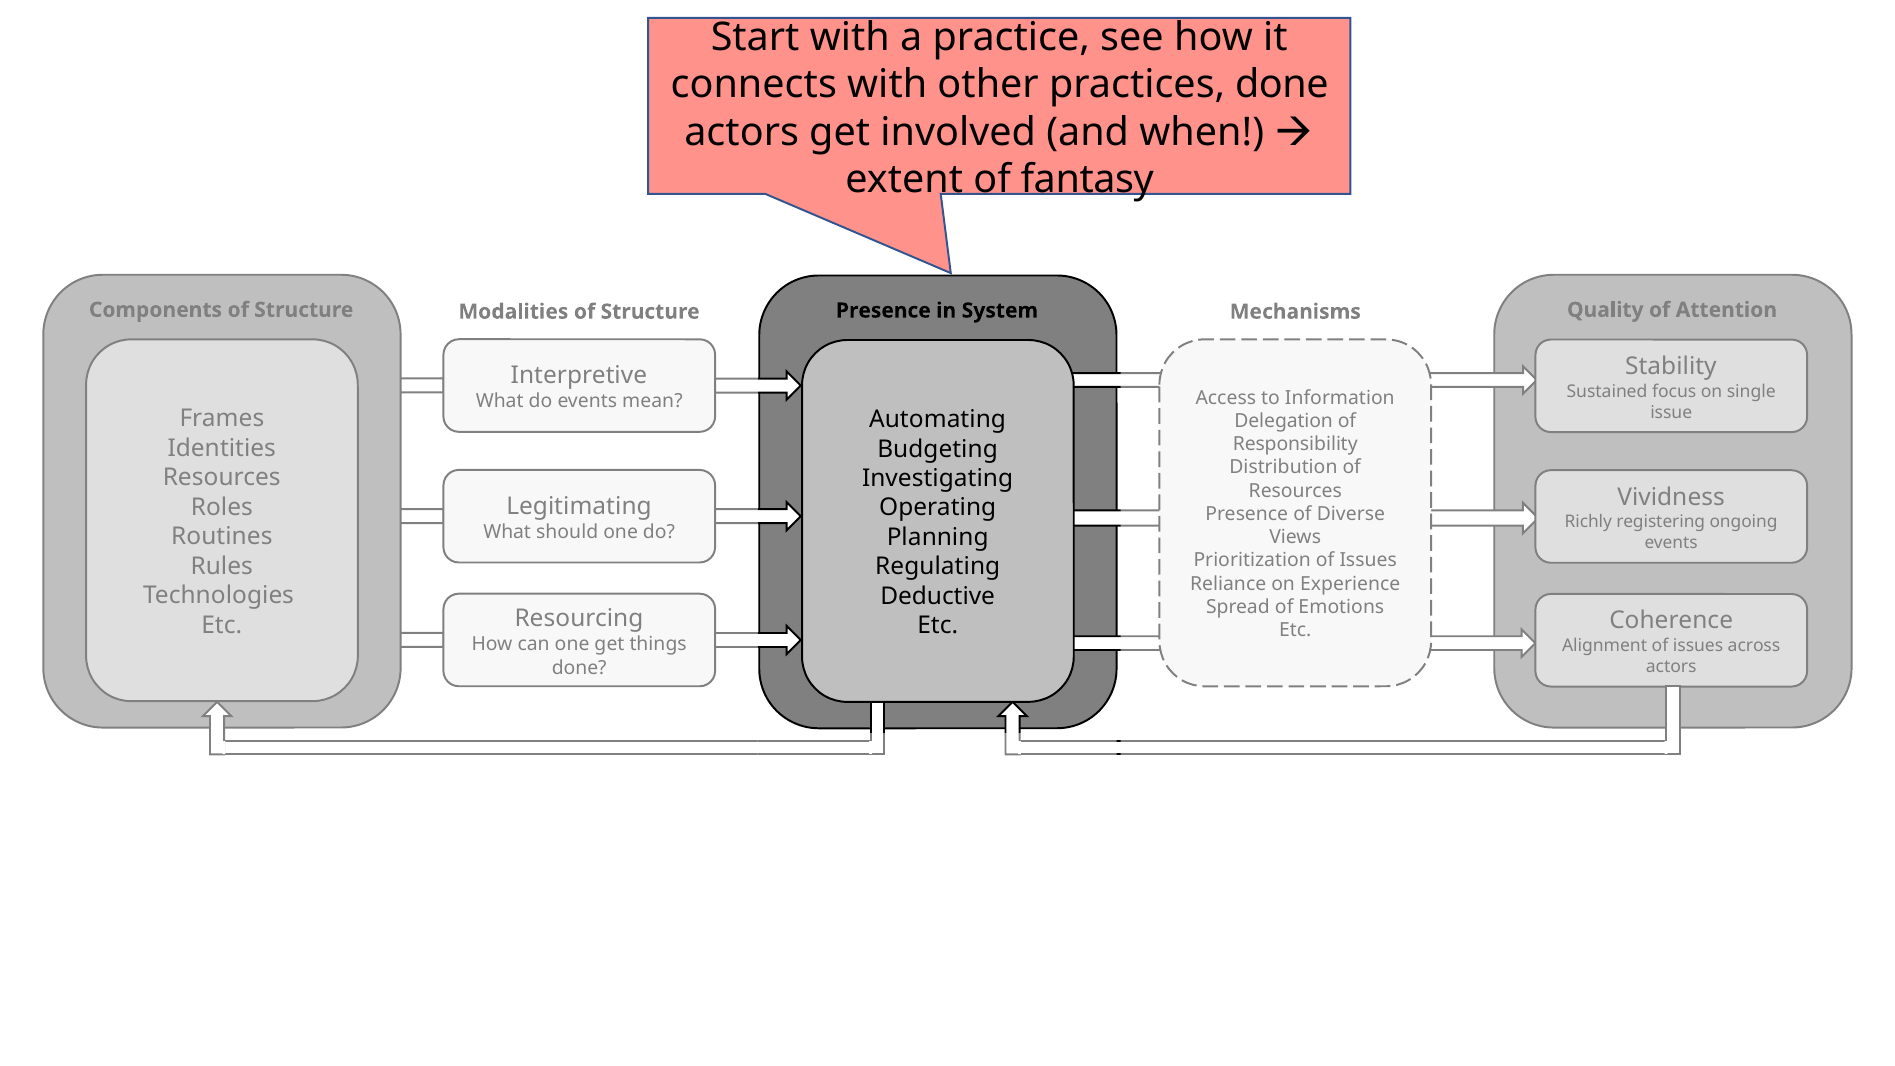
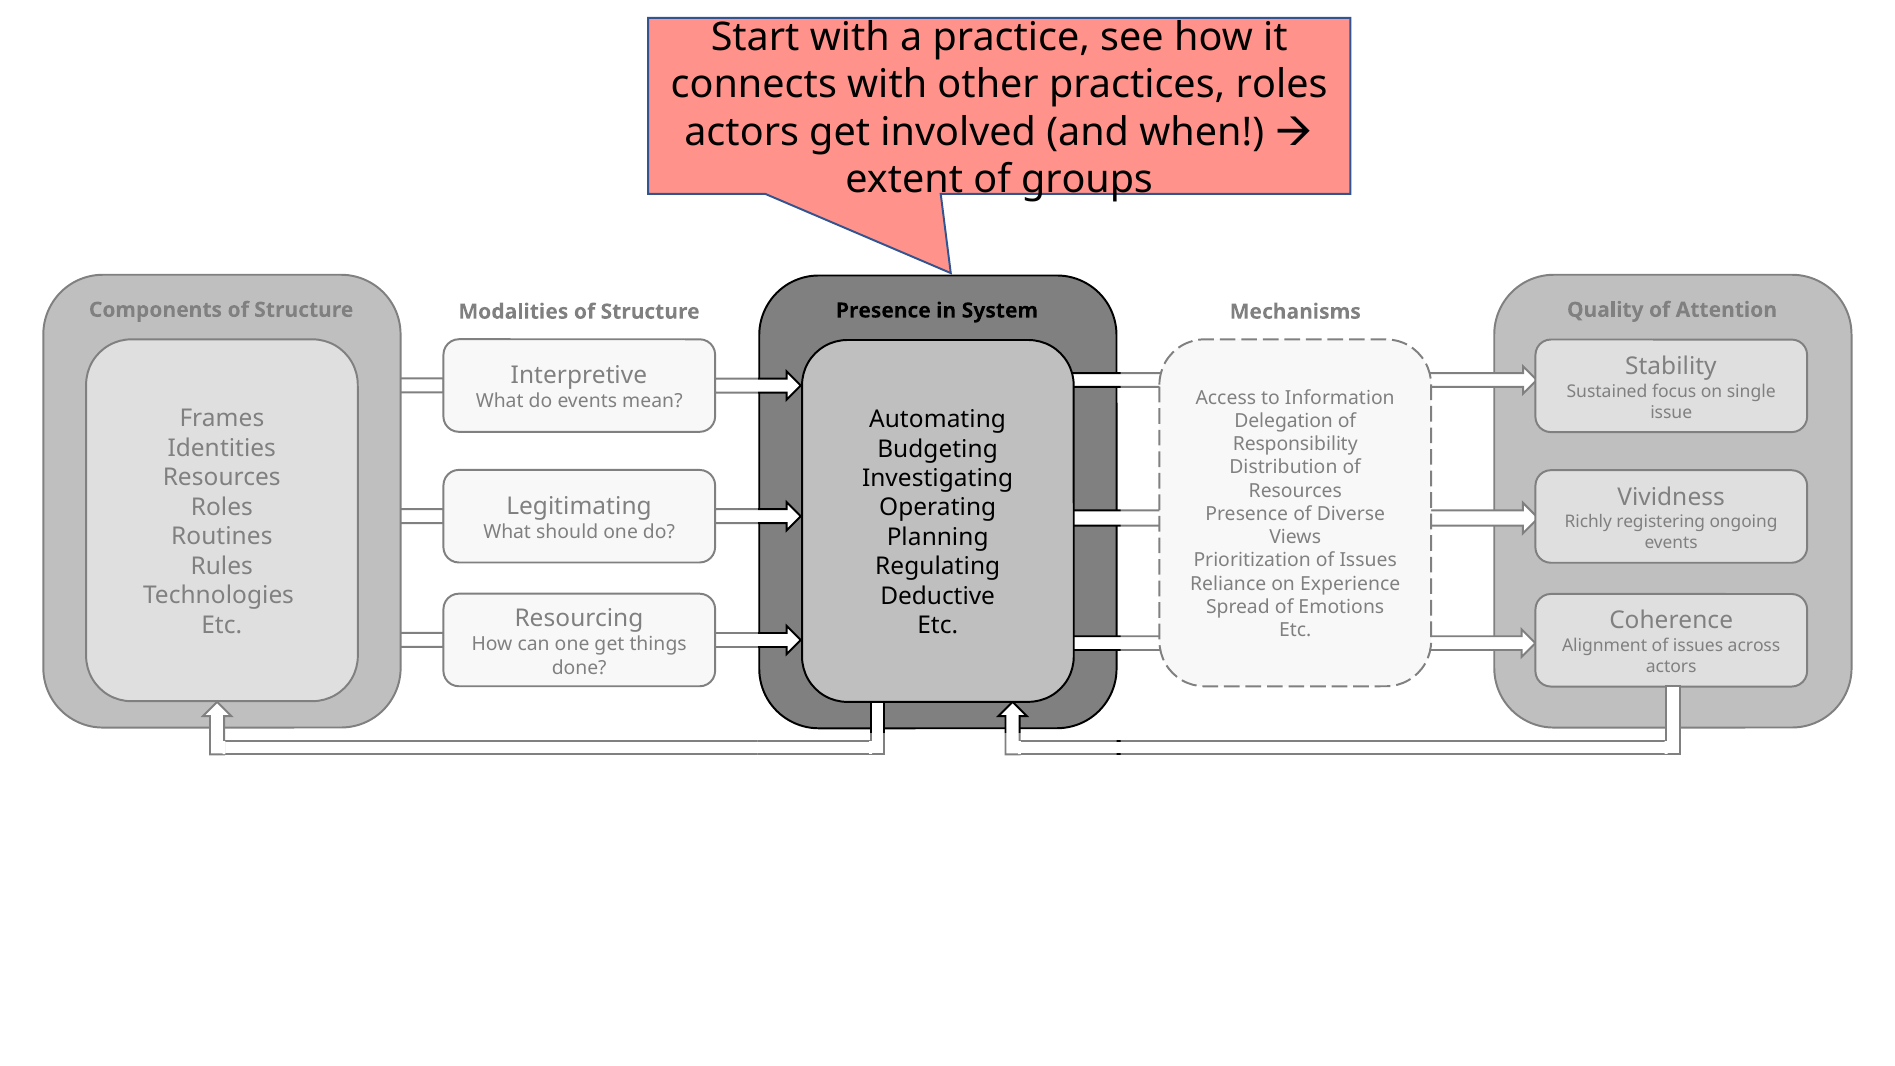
practices done: done -> roles
fantasy: fantasy -> groups
